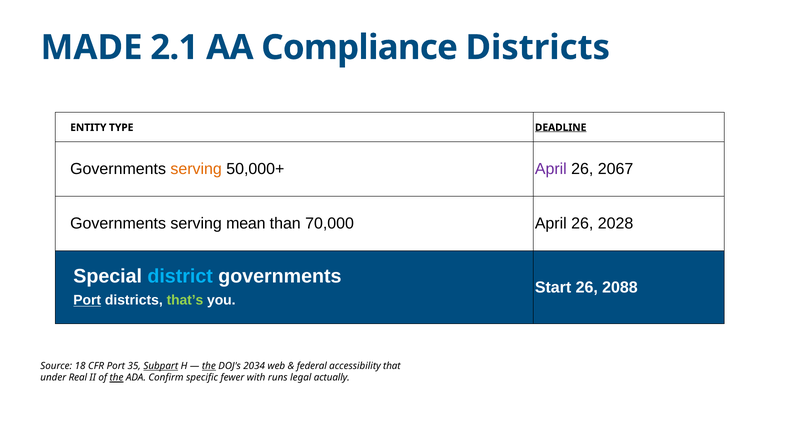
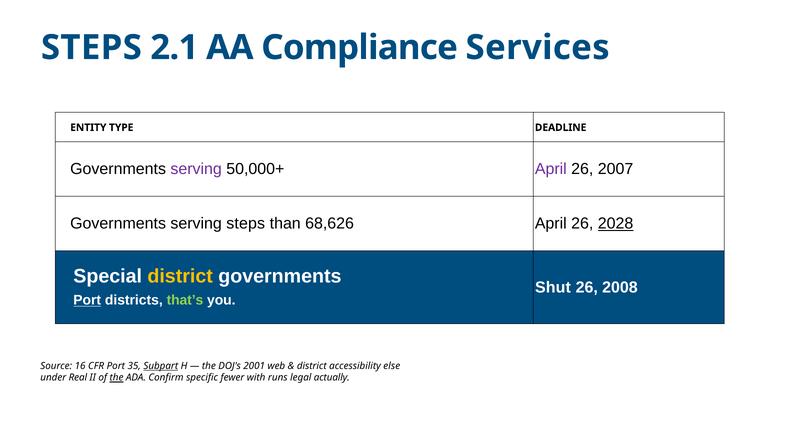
MADE at (92, 48): MADE -> STEPS
Compliance Districts: Districts -> Services
DEADLINE underline: present -> none
serving at (196, 169) colour: orange -> purple
2067: 2067 -> 2007
serving mean: mean -> steps
70,000: 70,000 -> 68,626
2028 underline: none -> present
district at (180, 277) colour: light blue -> yellow
Start: Start -> Shut
2088: 2088 -> 2008
18: 18 -> 16
the at (209, 366) underline: present -> none
2034: 2034 -> 2001
federal at (312, 366): federal -> district
that: that -> else
